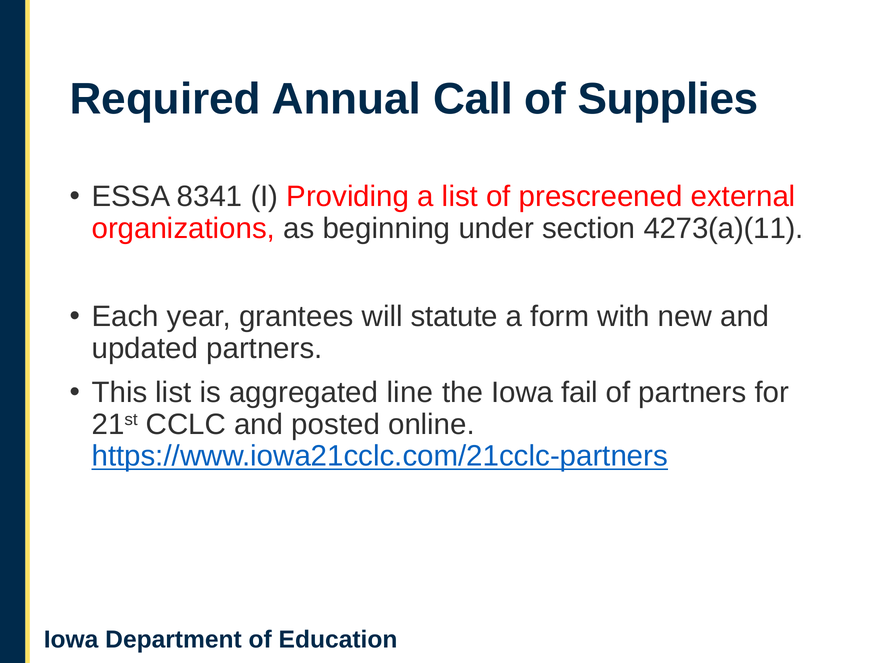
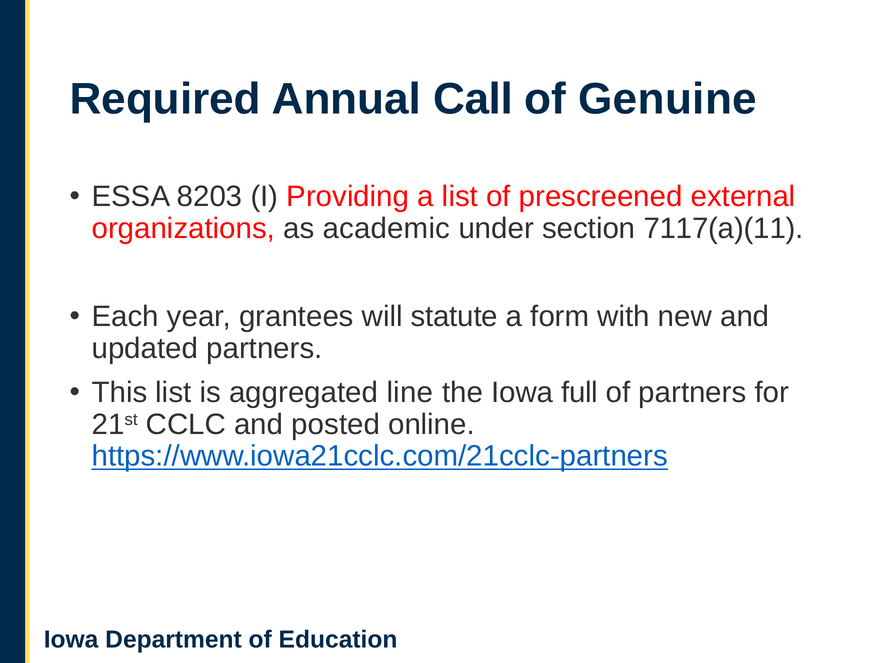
Supplies: Supplies -> Genuine
8341: 8341 -> 8203
beginning: beginning -> academic
4273(a)(11: 4273(a)(11 -> 7117(a)(11
fail: fail -> full
